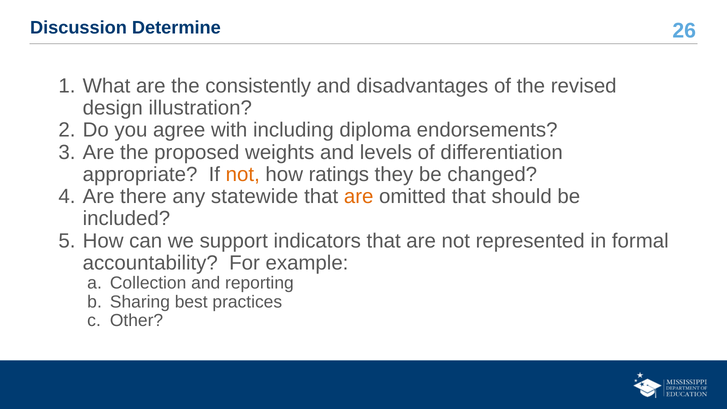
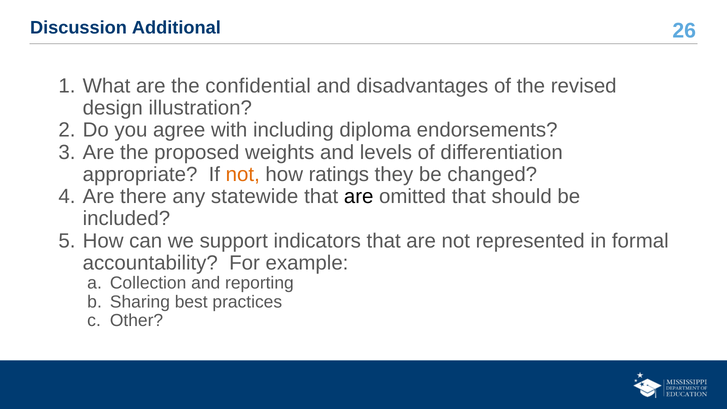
Determine: Determine -> Additional
consistently: consistently -> confidential
are at (359, 197) colour: orange -> black
